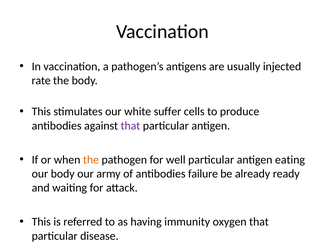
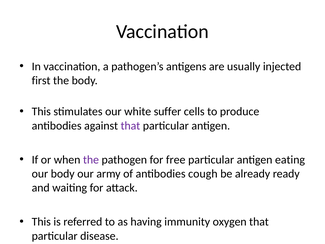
rate: rate -> first
the at (91, 159) colour: orange -> purple
well: well -> free
failure: failure -> cough
